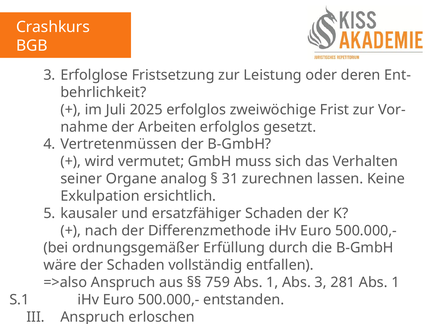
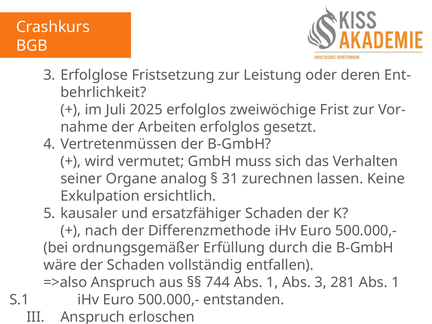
759: 759 -> 744
